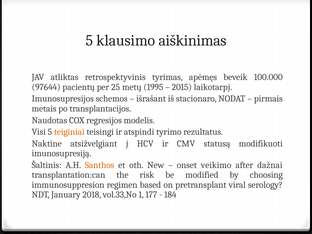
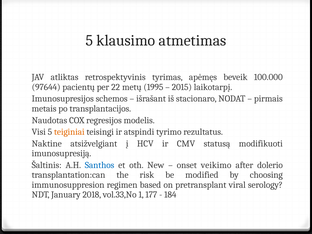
aiškinimas: aiškinimas -> atmetimas
25: 25 -> 22
Santhos colour: orange -> blue
dažnai: dažnai -> dolerio
